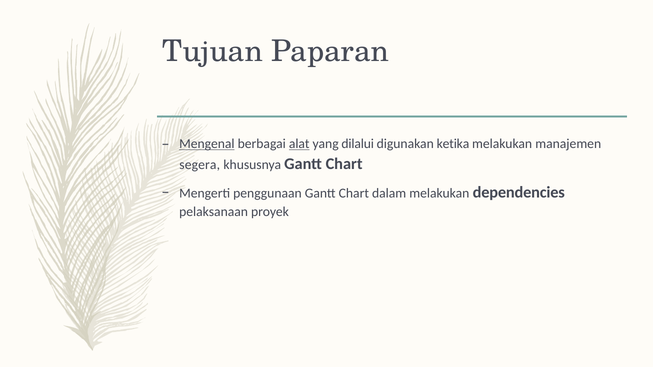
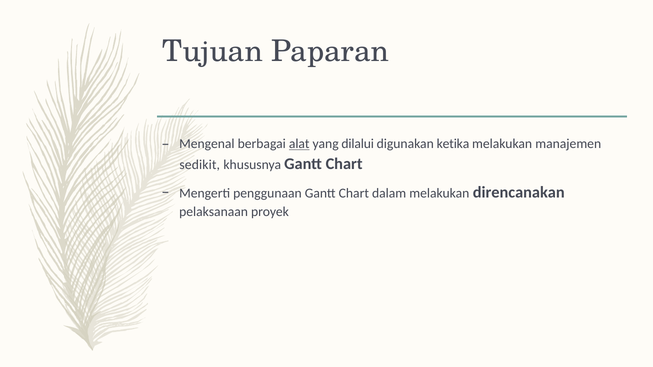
Mengenal underline: present -> none
segera: segera -> sedikit
dependencies: dependencies -> direncanakan
